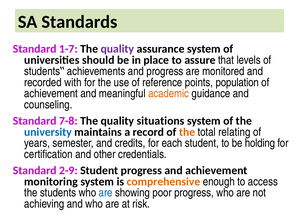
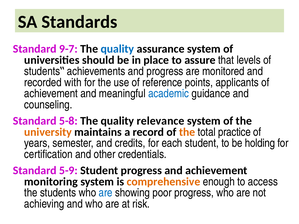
1-7: 1-7 -> 9-7
quality at (117, 49) colour: purple -> blue
population: population -> applicants
academic colour: orange -> blue
7-8: 7-8 -> 5-8
situations: situations -> relevance
university colour: blue -> orange
relating: relating -> practice
2-9: 2-9 -> 5-9
